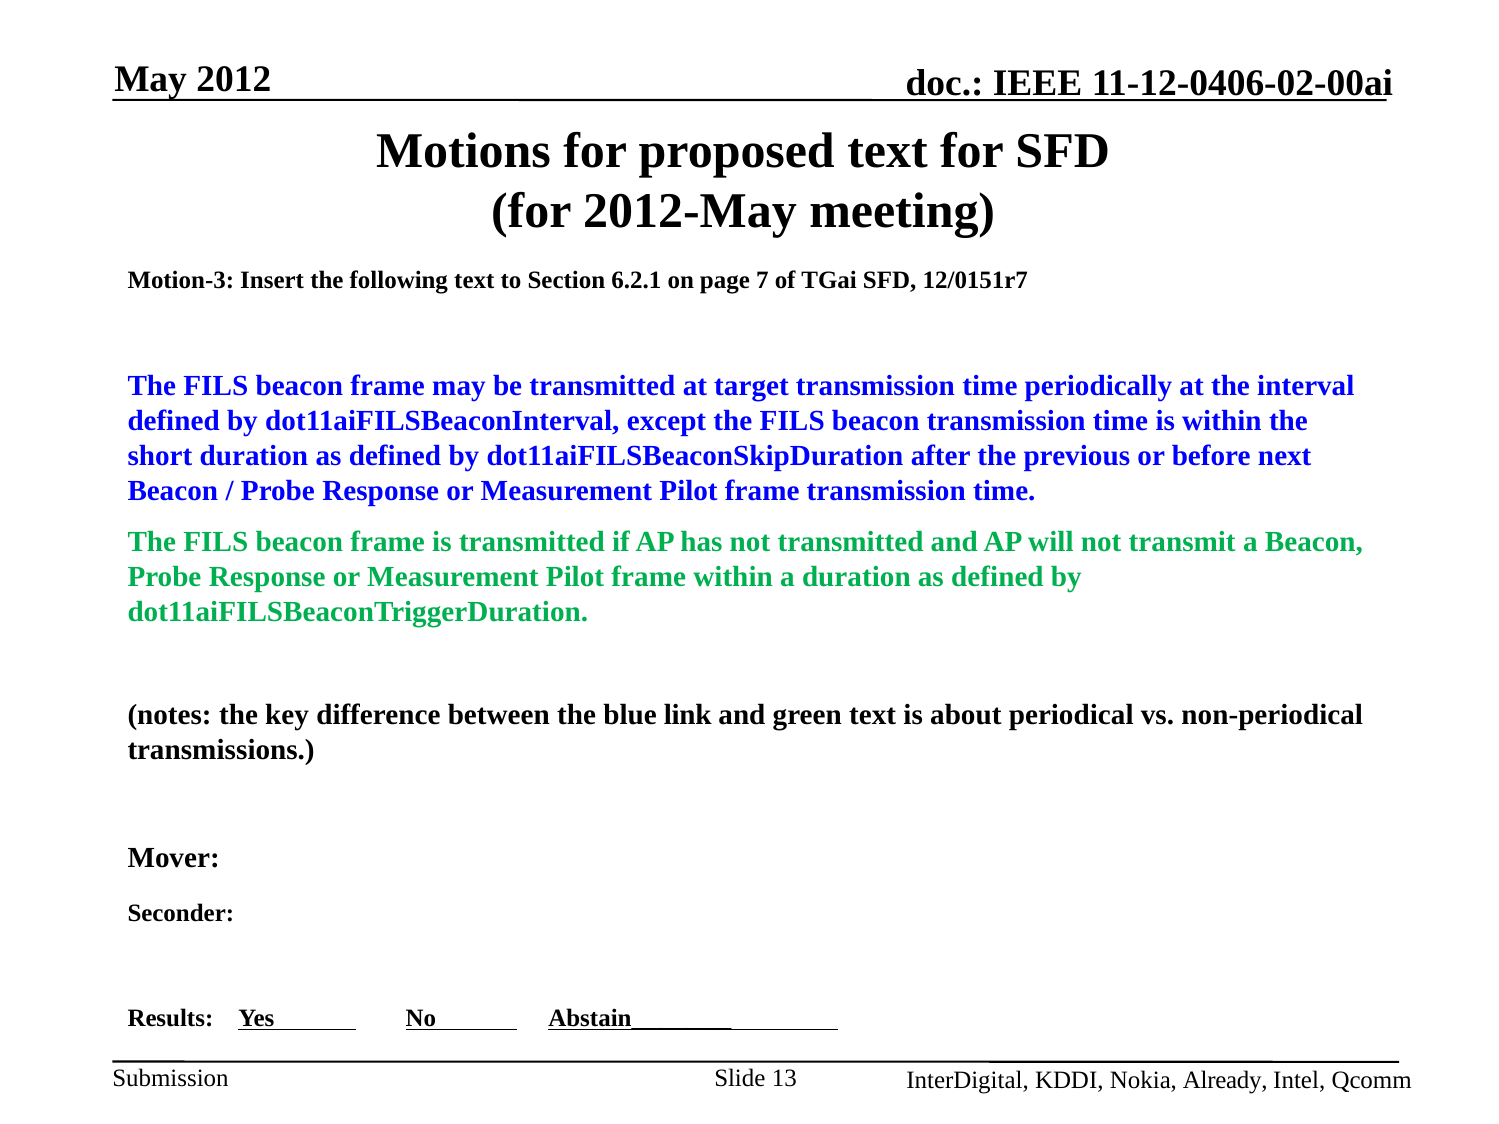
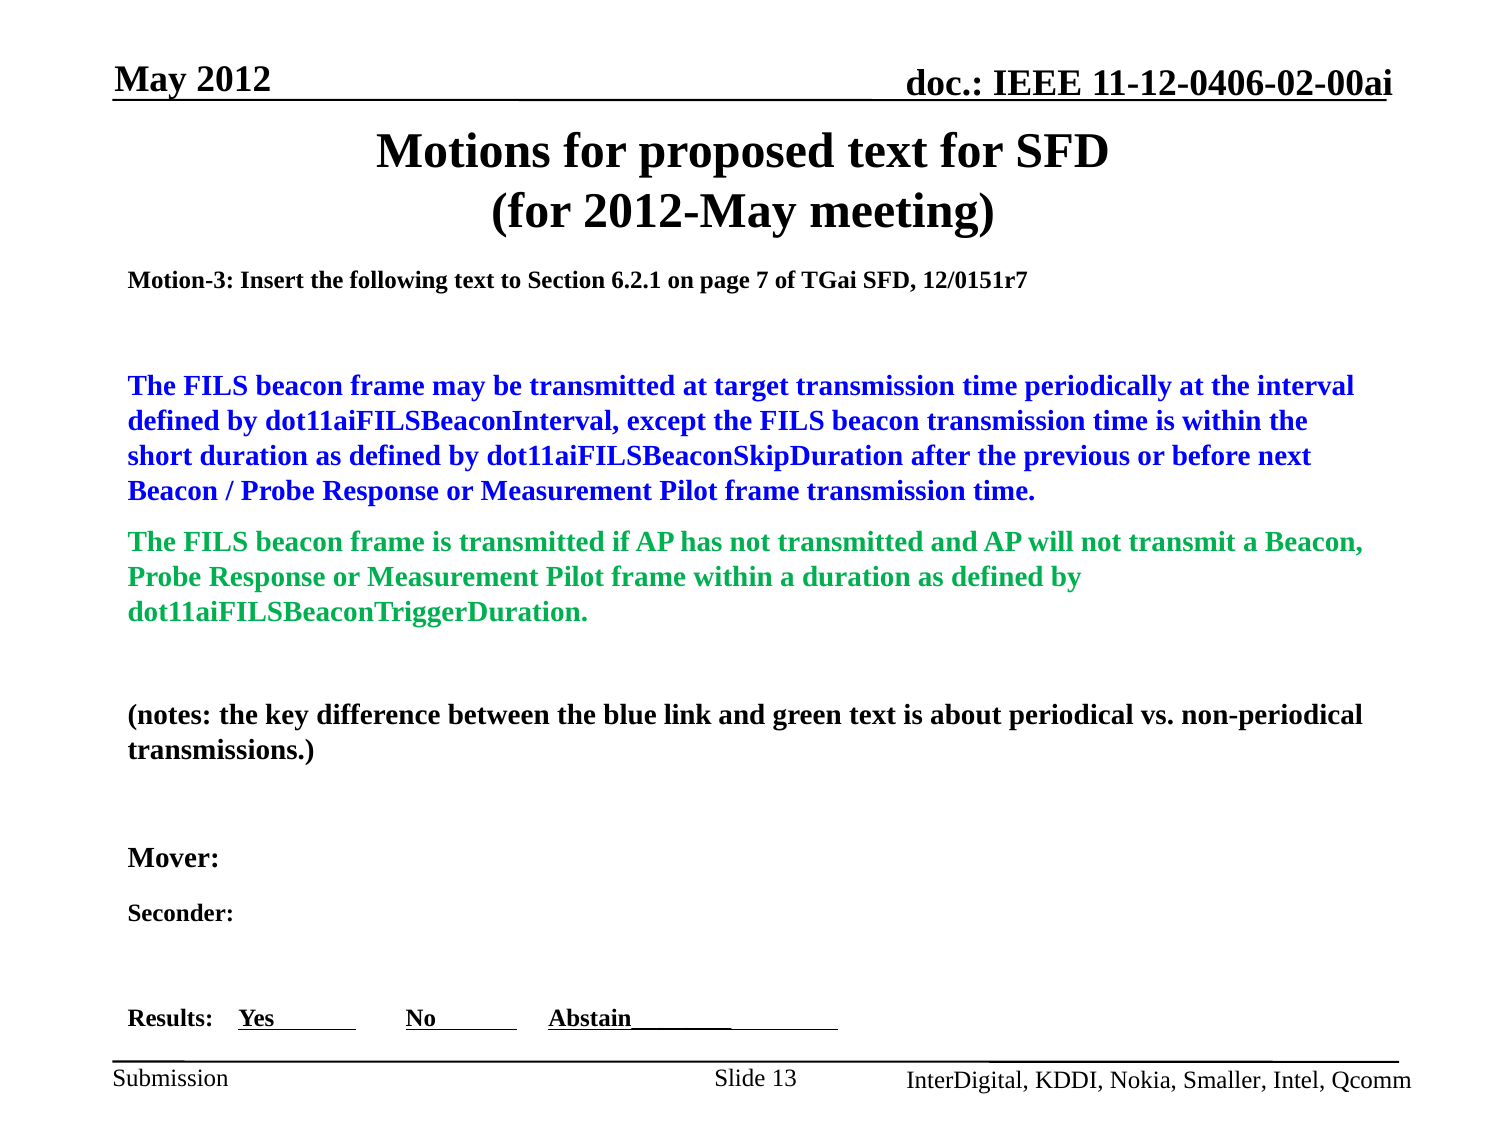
Already: Already -> Smaller
